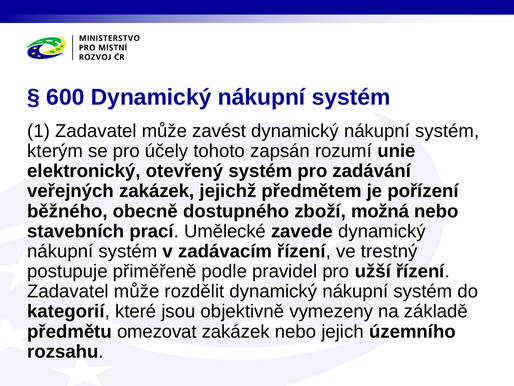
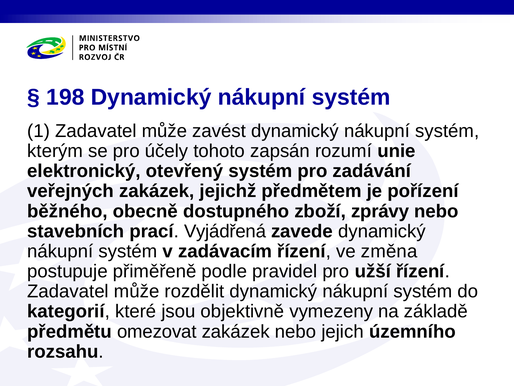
600: 600 -> 198
možná: možná -> zprávy
Umělecké: Umělecké -> Vyjádřená
trestný: trestný -> změna
